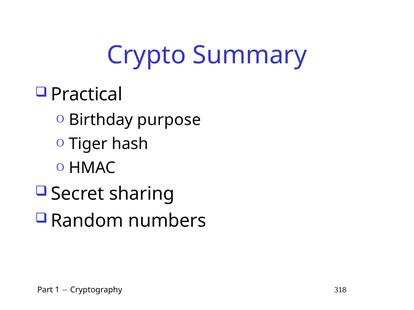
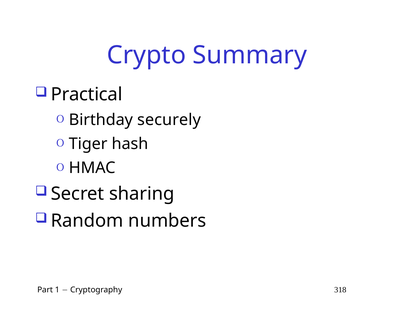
purpose: purpose -> securely
